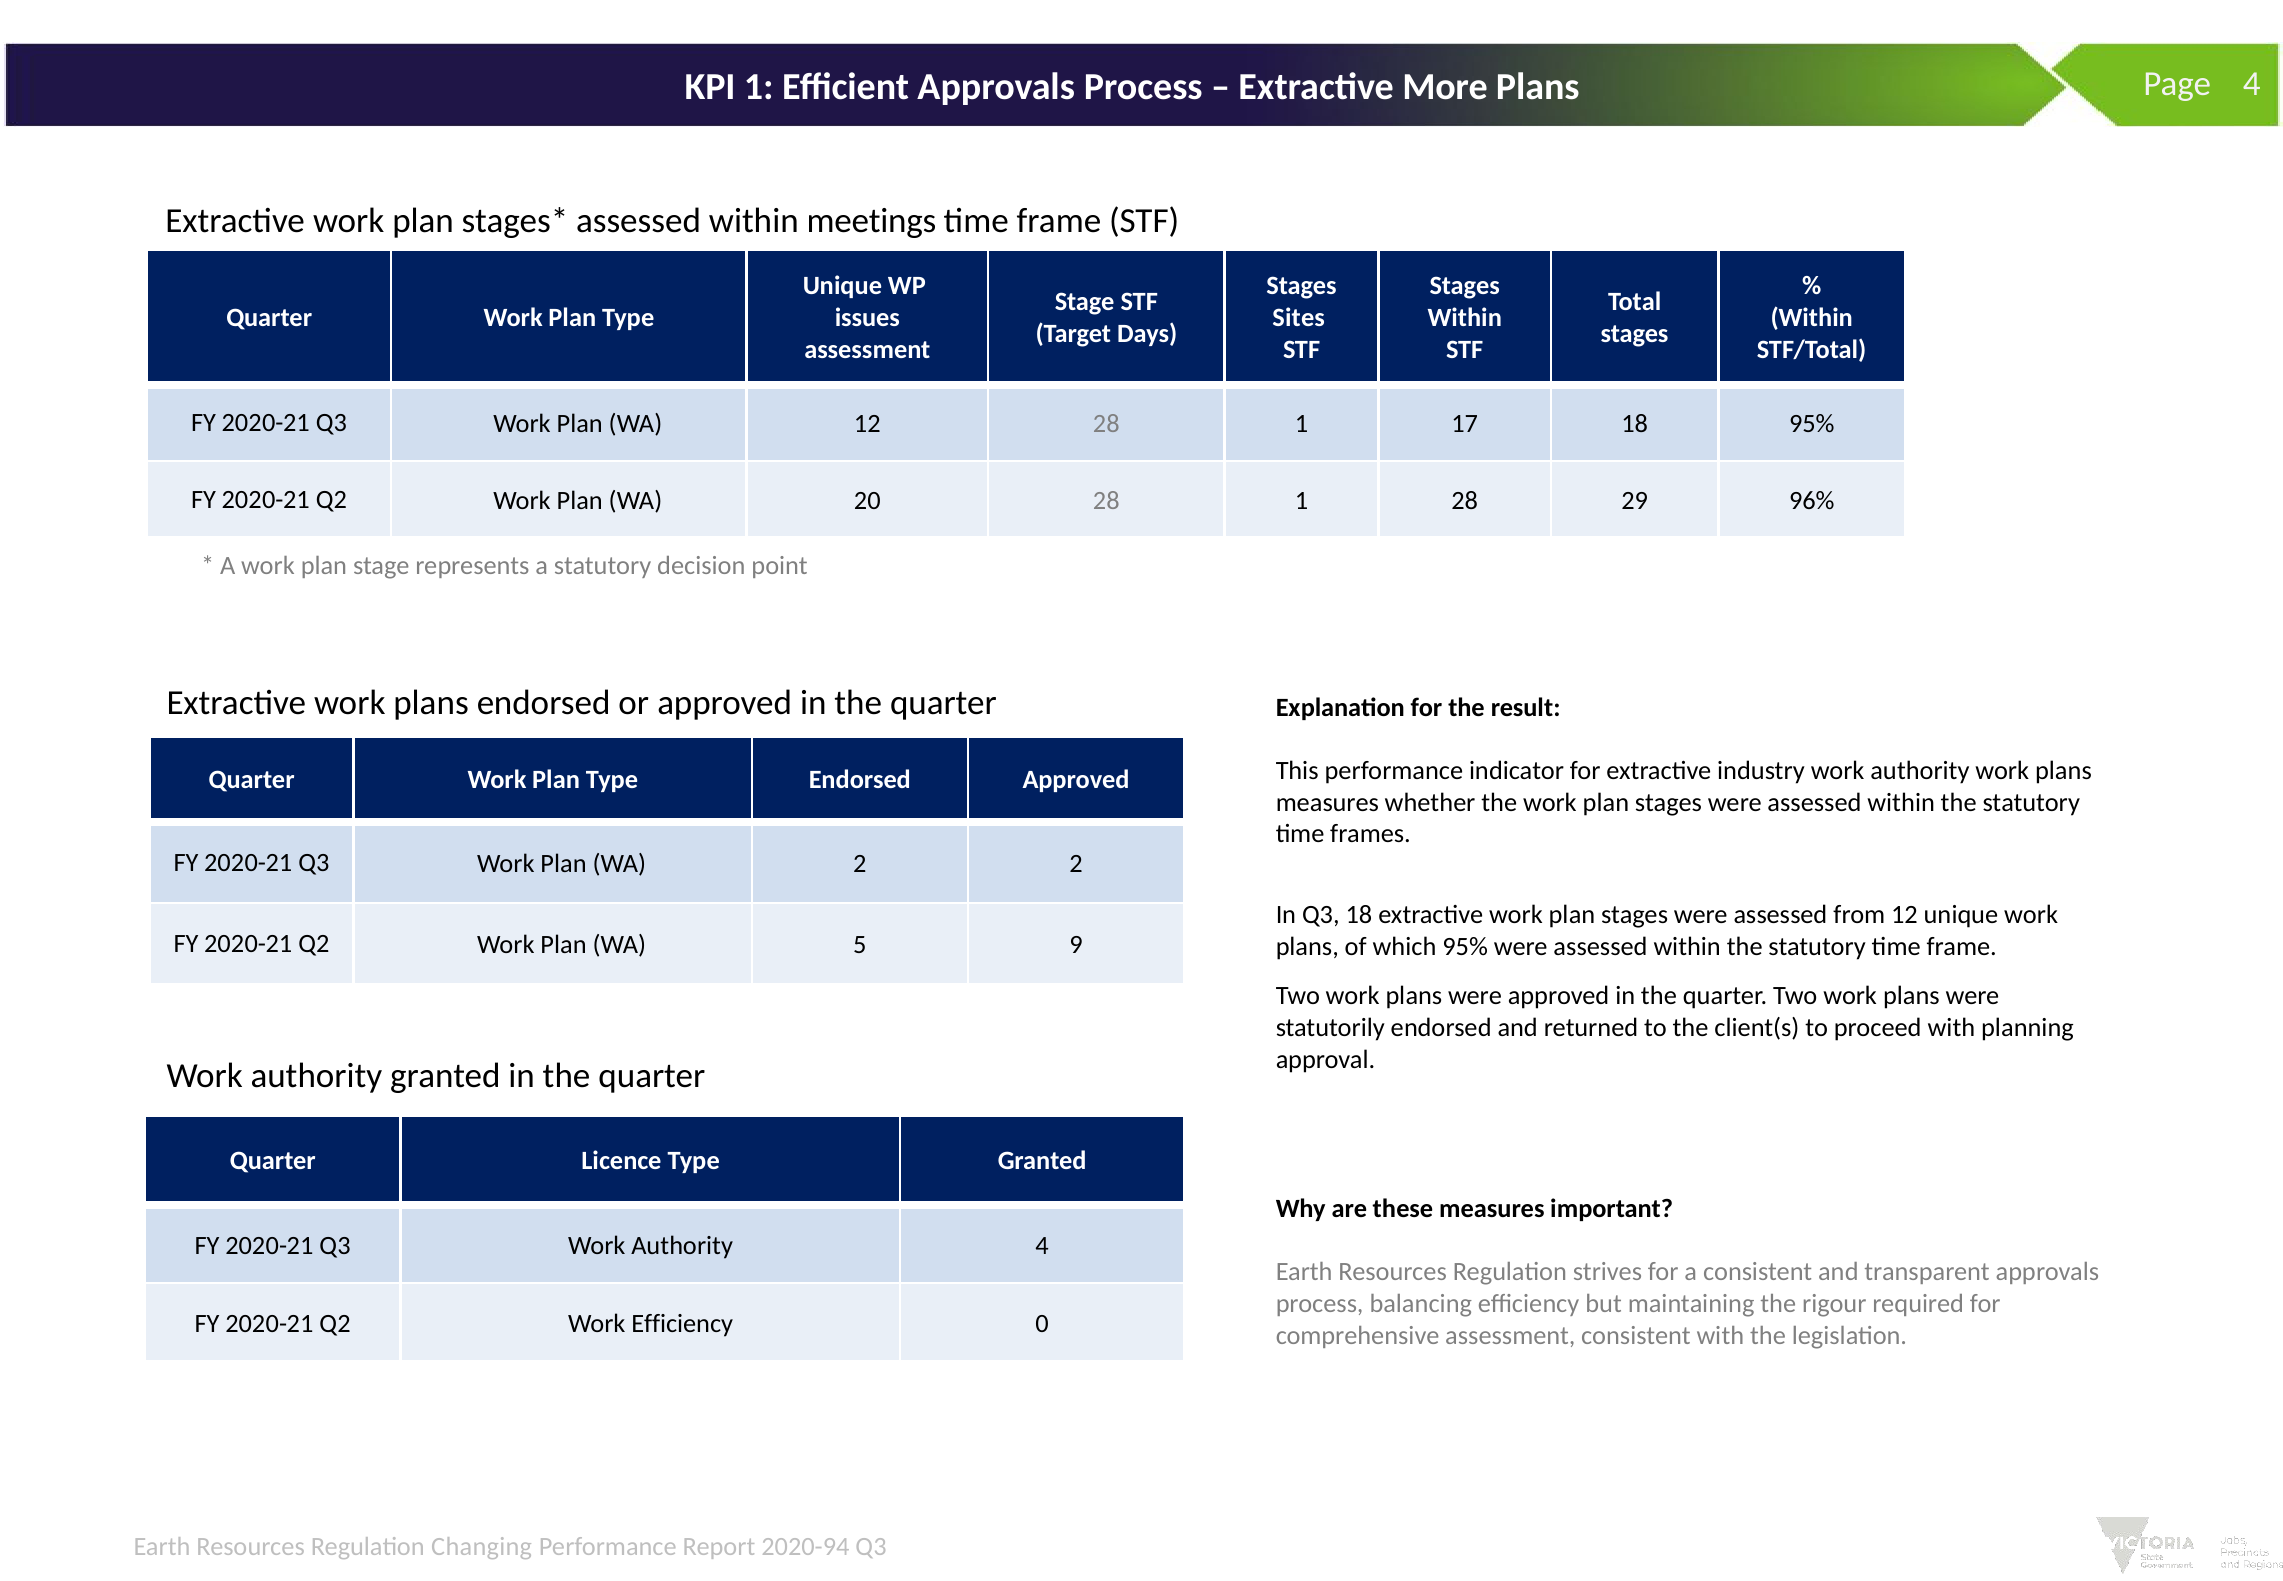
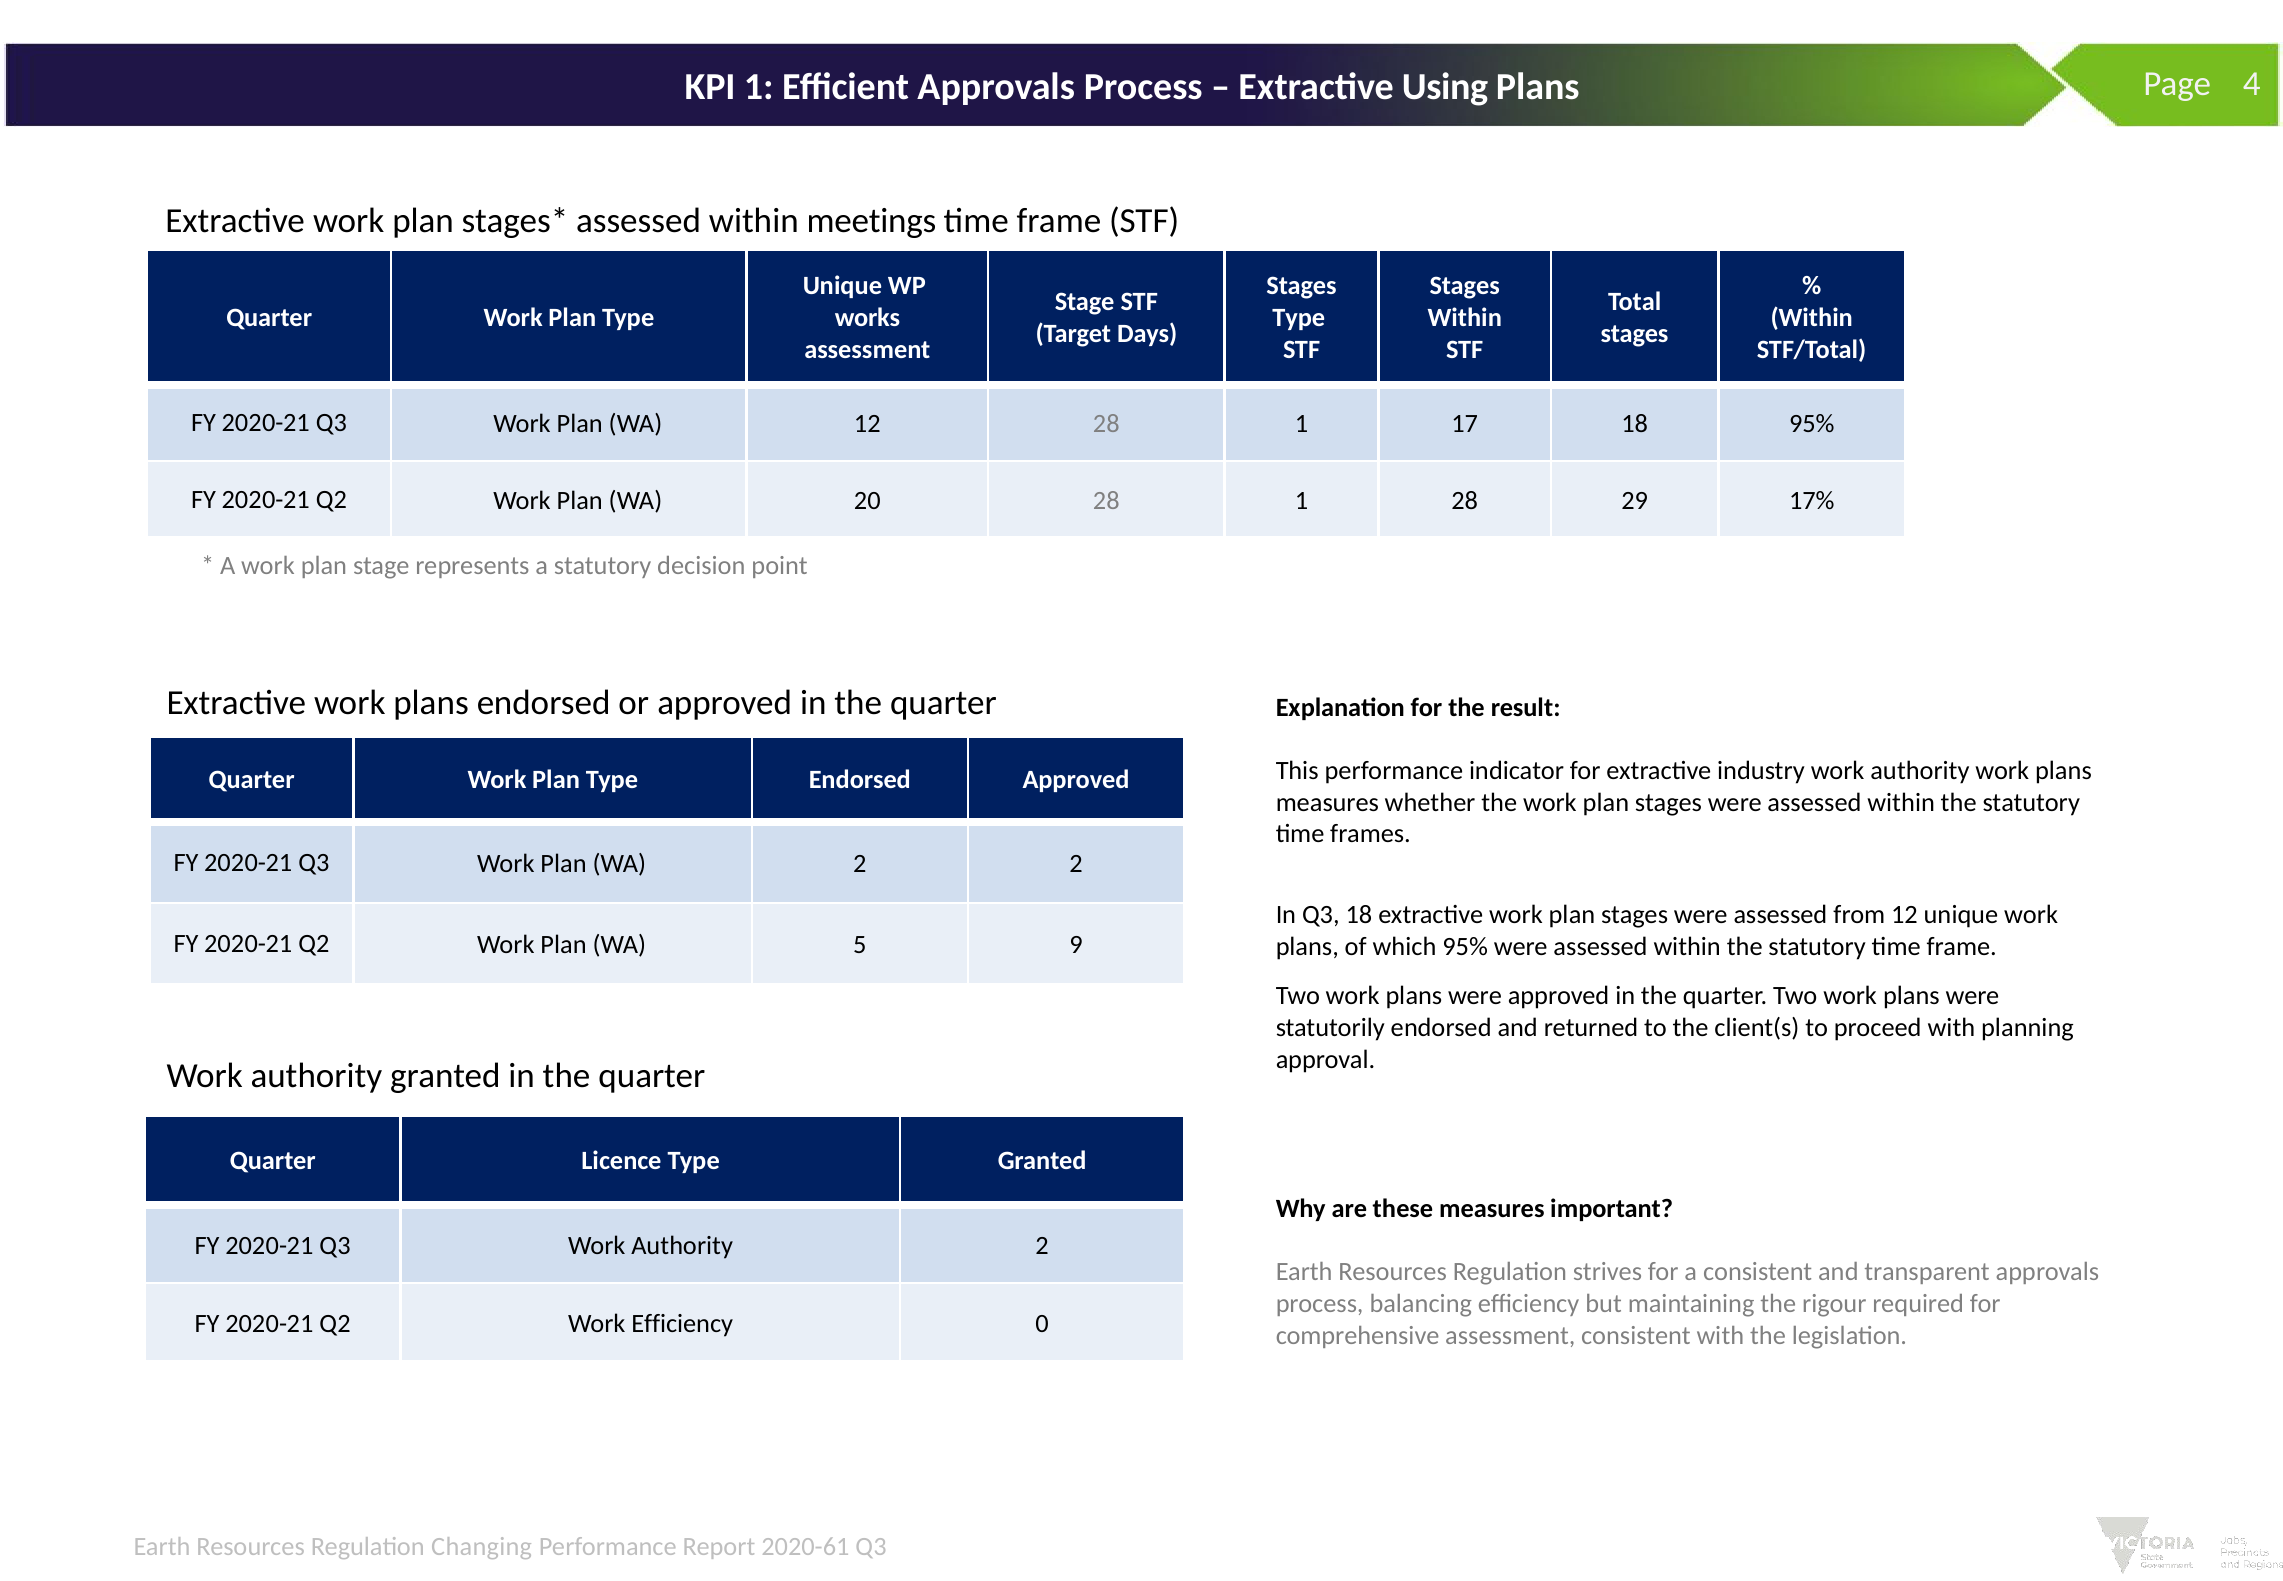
More: More -> Using
issues: issues -> works
Sites at (1299, 318): Sites -> Type
96%: 96% -> 17%
Authority 4: 4 -> 2
2020-94: 2020-94 -> 2020-61
